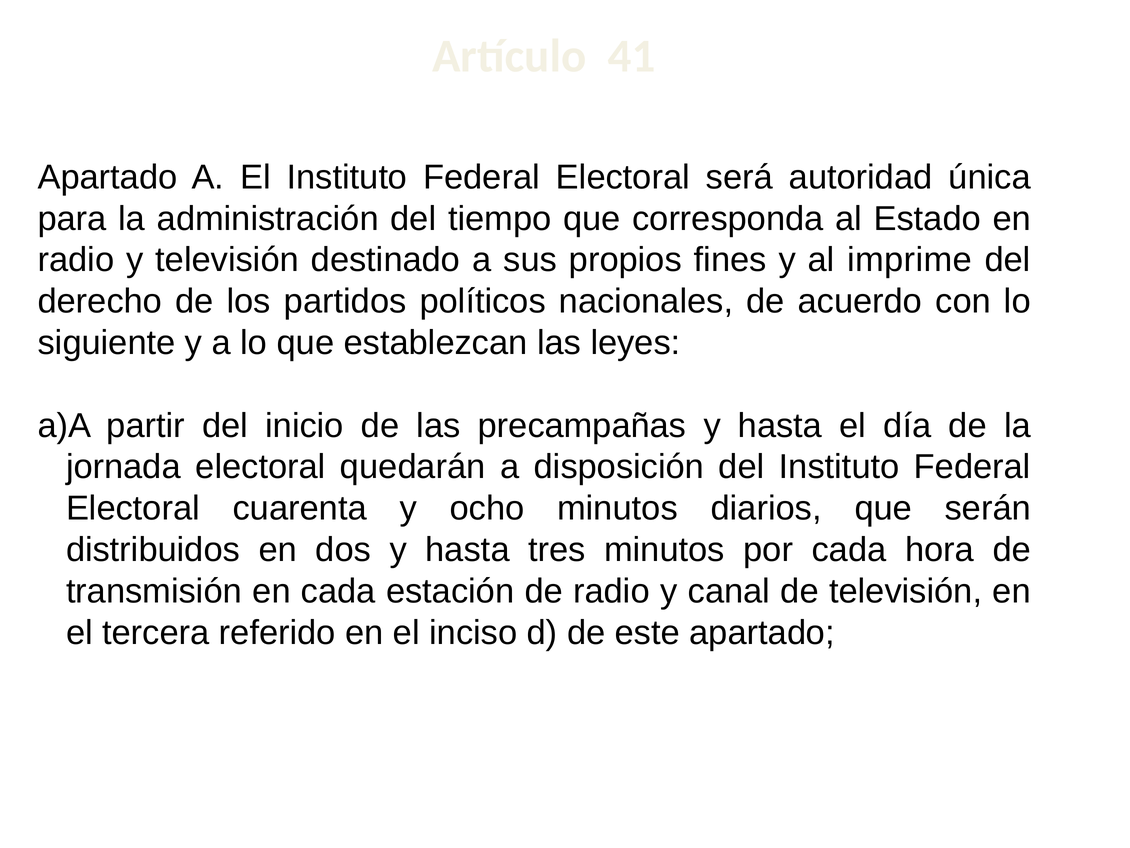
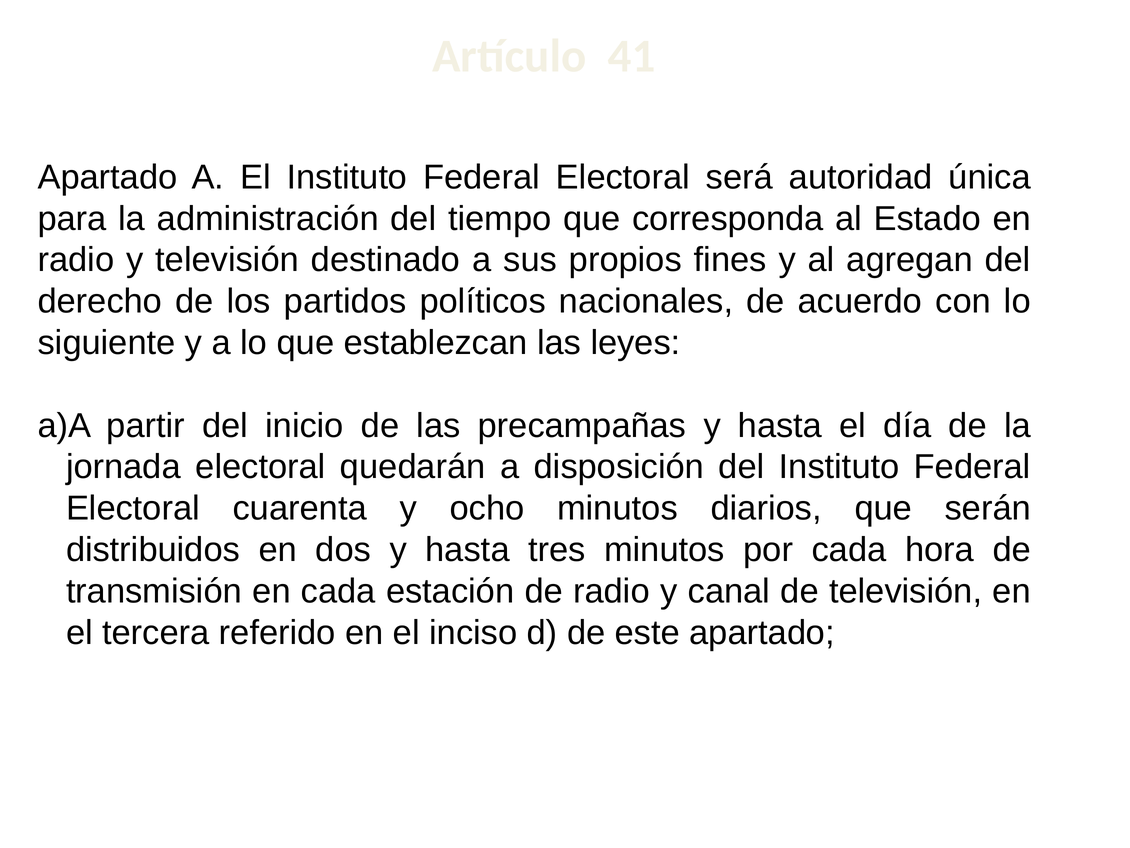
imprime: imprime -> agregan
